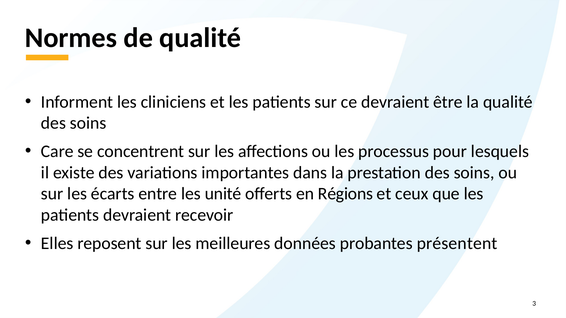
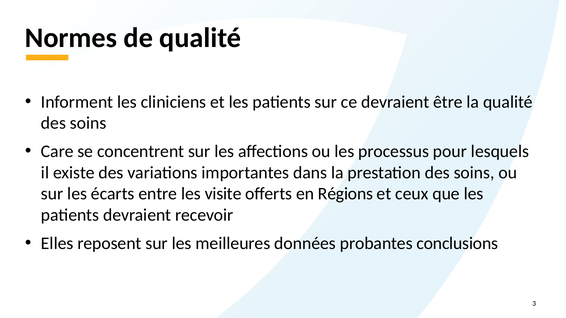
unité: unité -> visite
présentent: présentent -> conclusions
